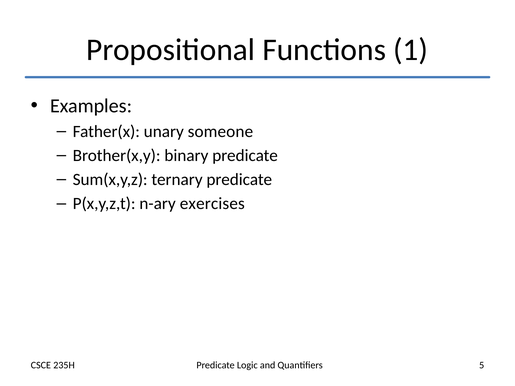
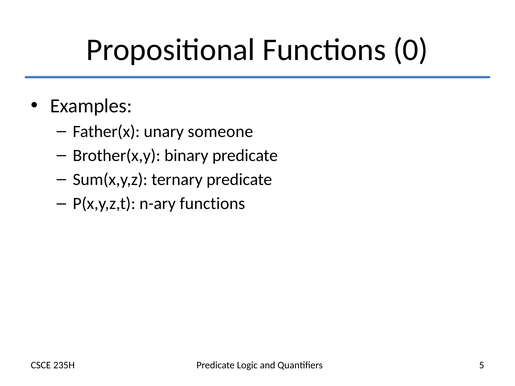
1: 1 -> 0
n-ary exercises: exercises -> functions
